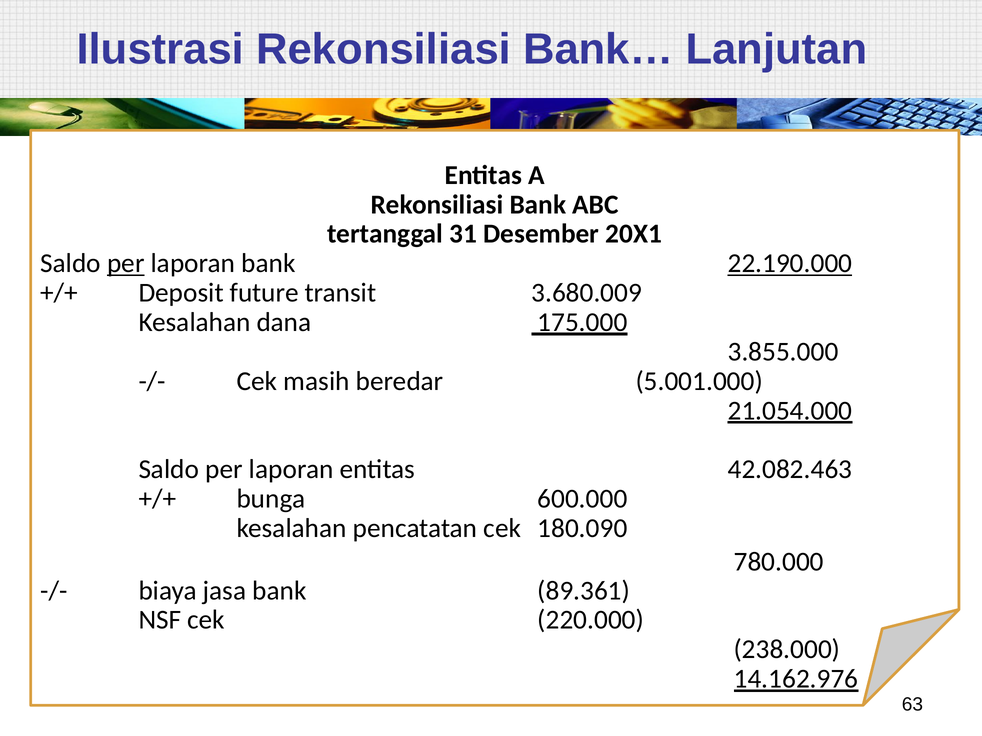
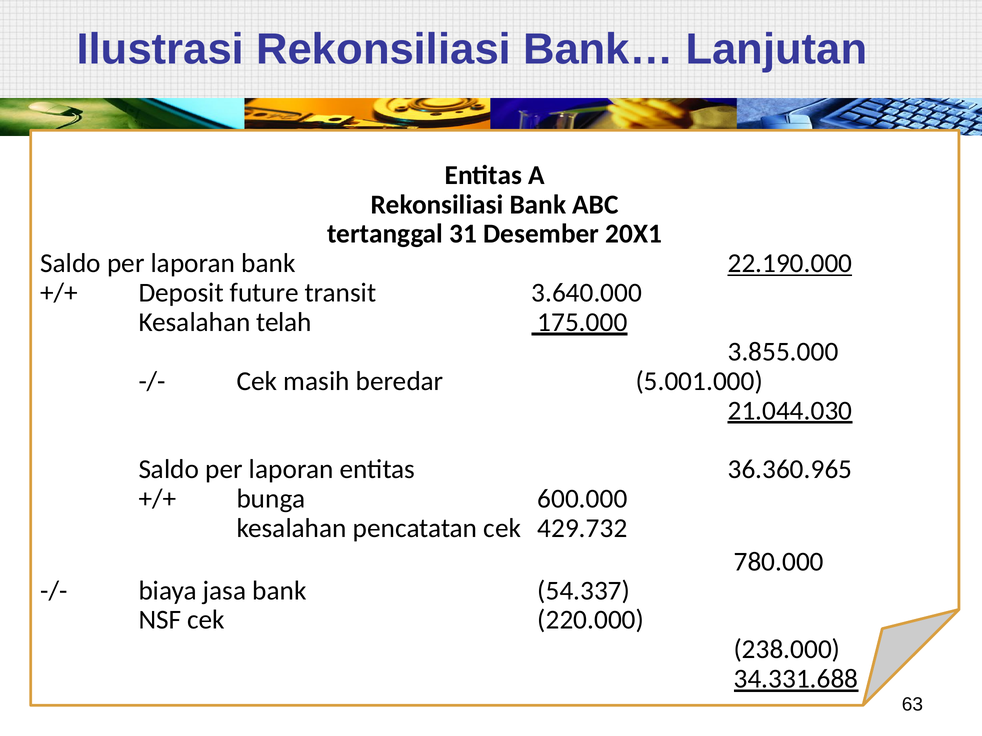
per at (126, 264) underline: present -> none
3.680.009: 3.680.009 -> 3.640.000
dana: dana -> telah
21.054.000: 21.054.000 -> 21.044.030
42.082.463: 42.082.463 -> 36.360.965
180.090: 180.090 -> 429.732
89.361: 89.361 -> 54.337
14.162.976: 14.162.976 -> 34.331.688
